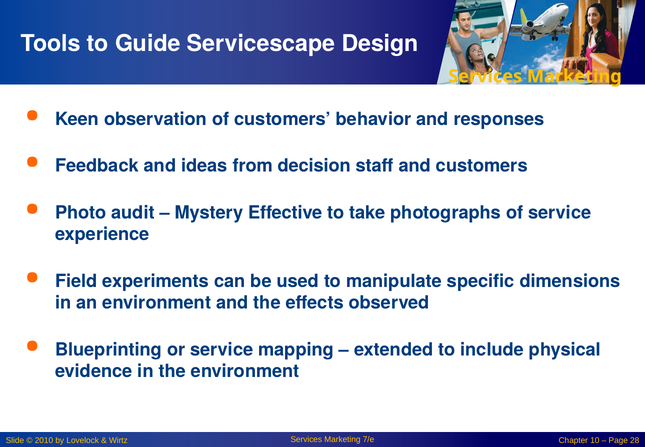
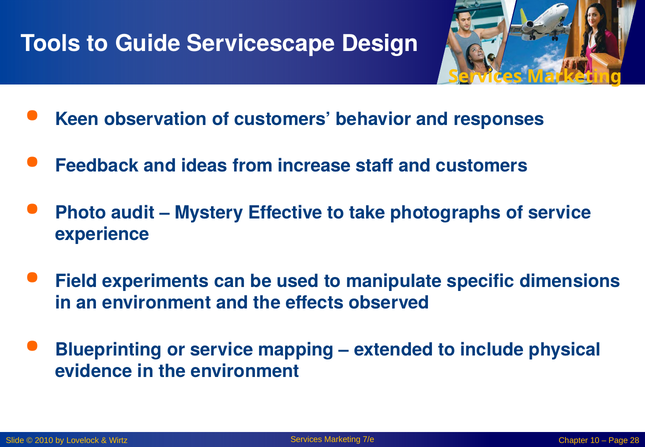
decision: decision -> increase
